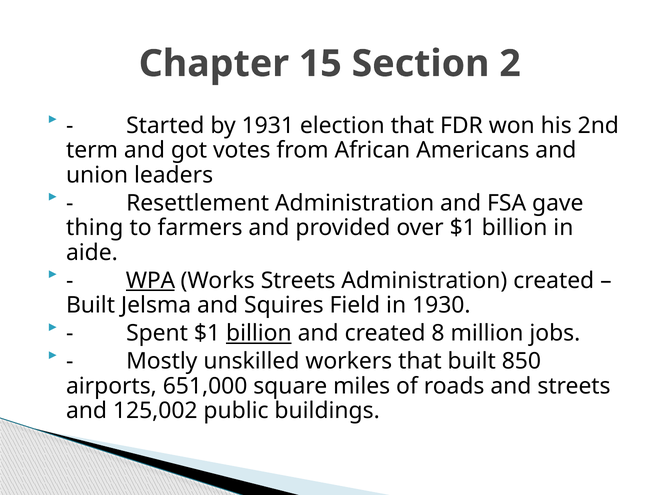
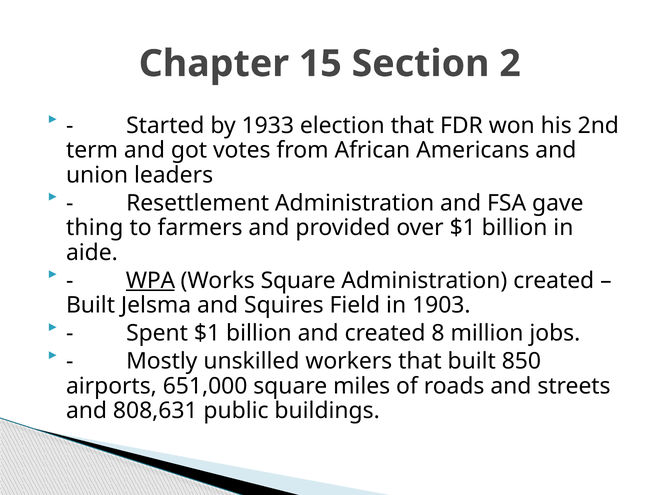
1931: 1931 -> 1933
Works Streets: Streets -> Square
1930: 1930 -> 1903
billion at (259, 333) underline: present -> none
125,002: 125,002 -> 808,631
